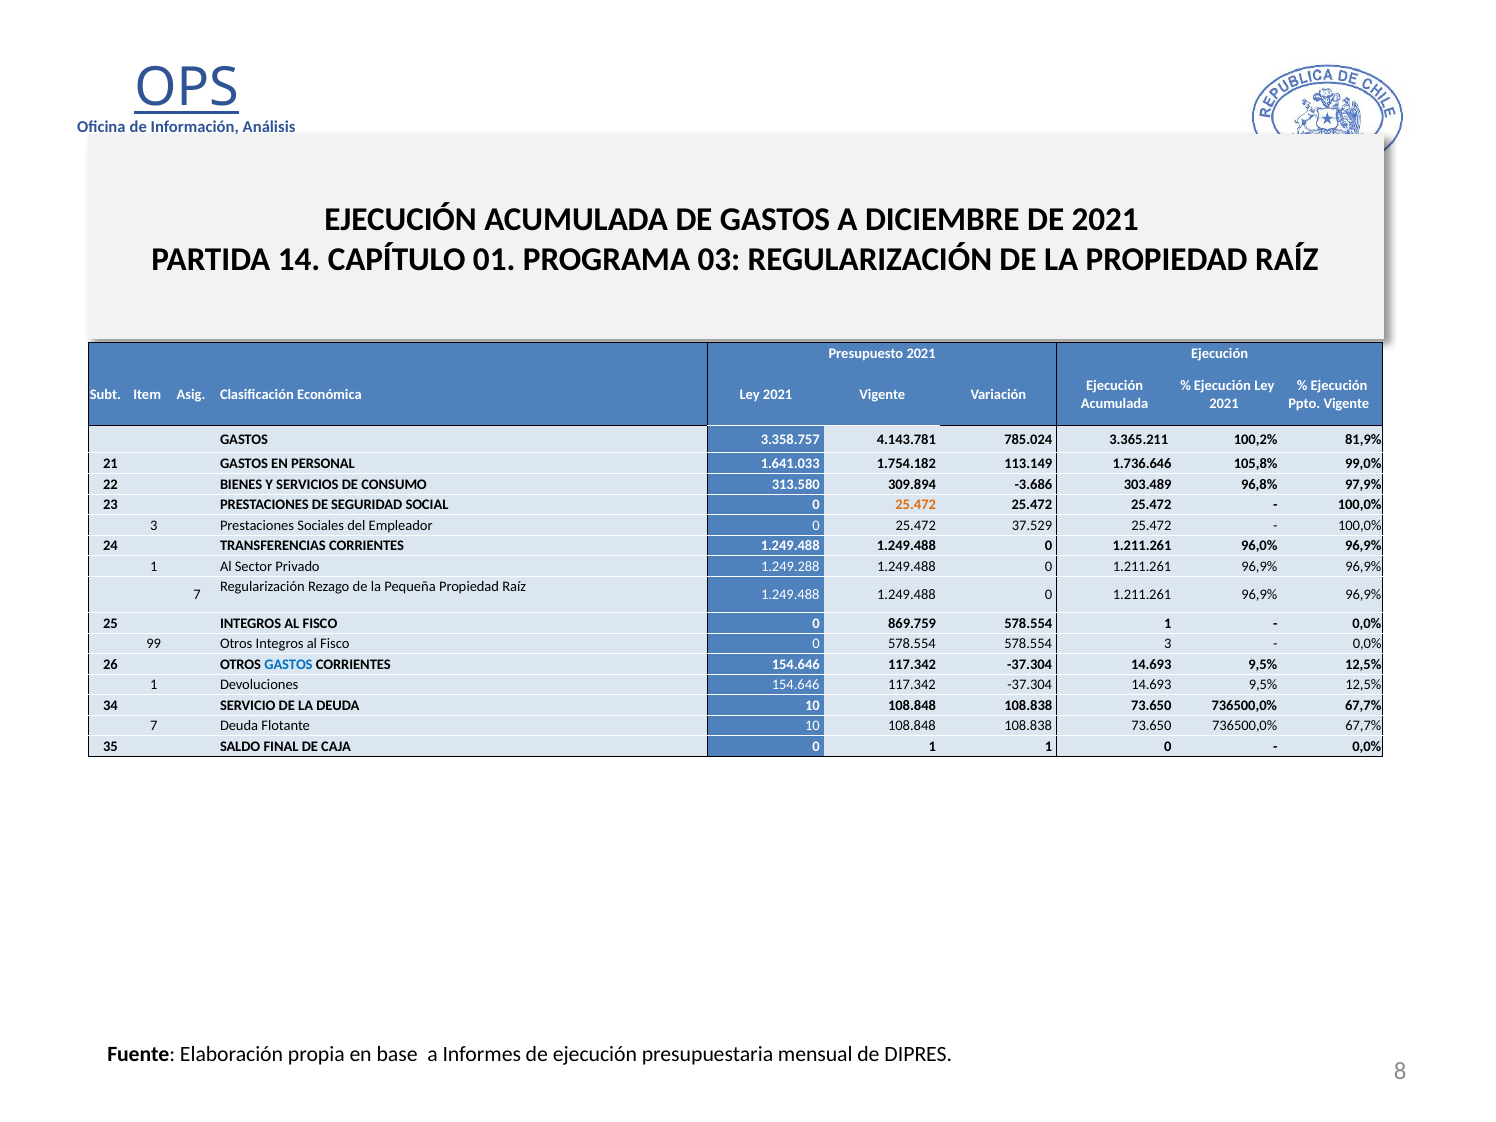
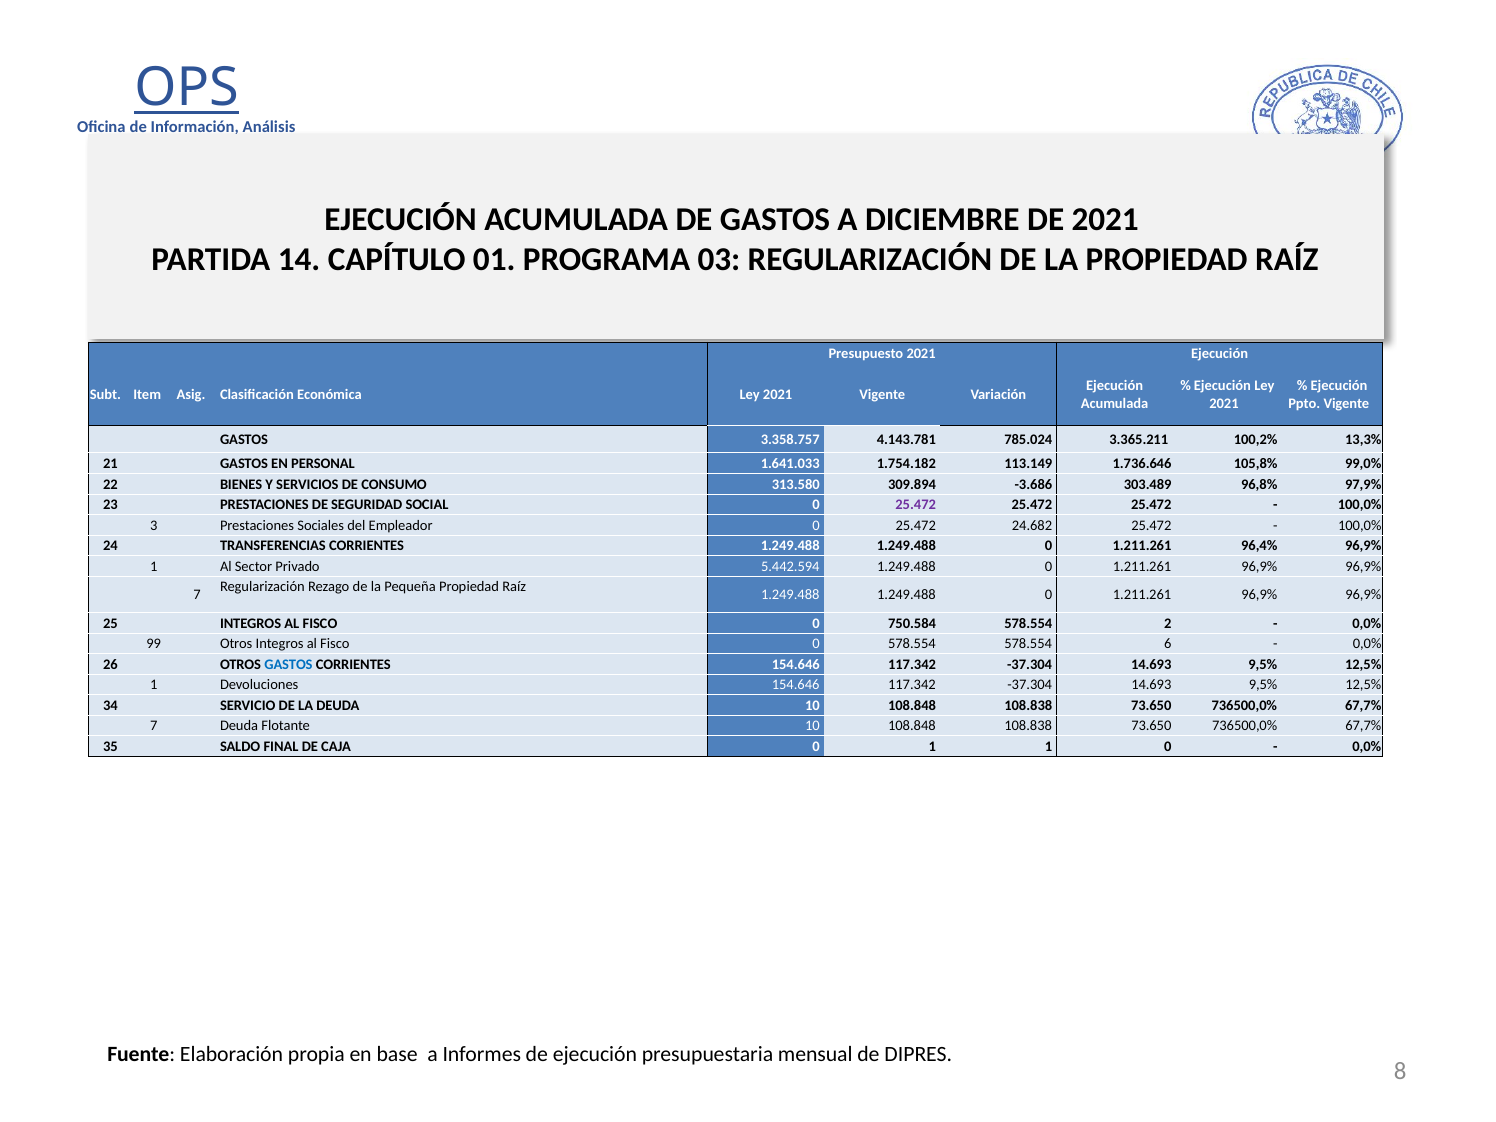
81,9%: 81,9% -> 13,3%
25.472 at (916, 505) colour: orange -> purple
37.529: 37.529 -> 24.682
96,0%: 96,0% -> 96,4%
1.249.288: 1.249.288 -> 5.442.594
869.759: 869.759 -> 750.584
578.554 1: 1 -> 2
578.554 3: 3 -> 6
